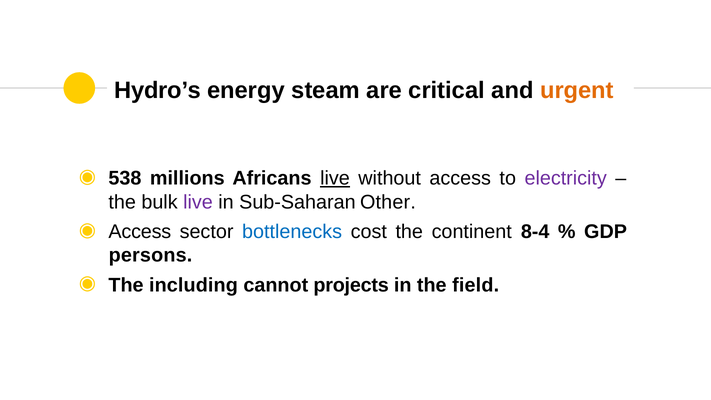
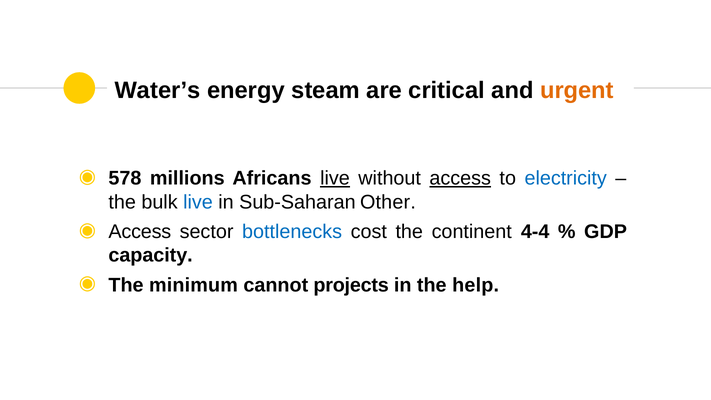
Hydro’s: Hydro’s -> Water’s
538: 538 -> 578
access at (460, 178) underline: none -> present
electricity colour: purple -> blue
live at (198, 202) colour: purple -> blue
8-4: 8-4 -> 4-4
persons: persons -> capacity
including: including -> minimum
field: field -> help
